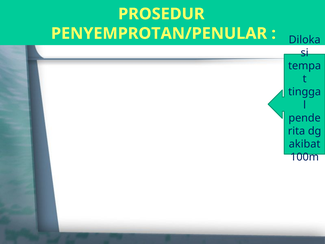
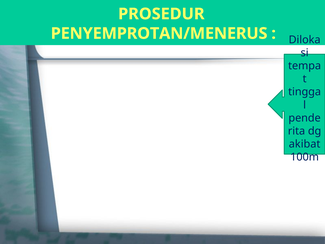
PENYEMPROTAN/PENULAR: PENYEMPROTAN/PENULAR -> PENYEMPROTAN/MENERUS
